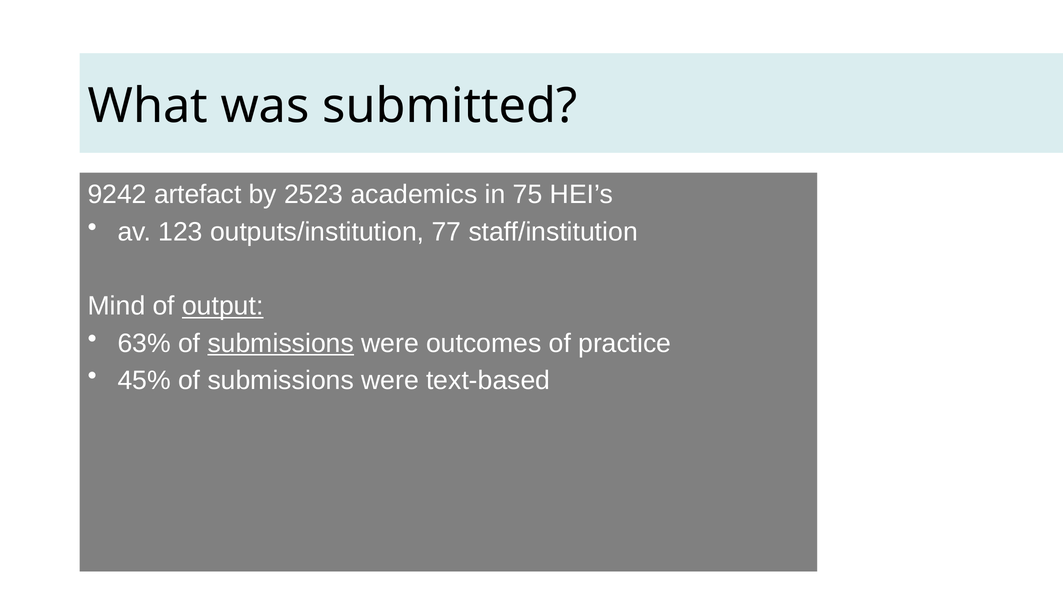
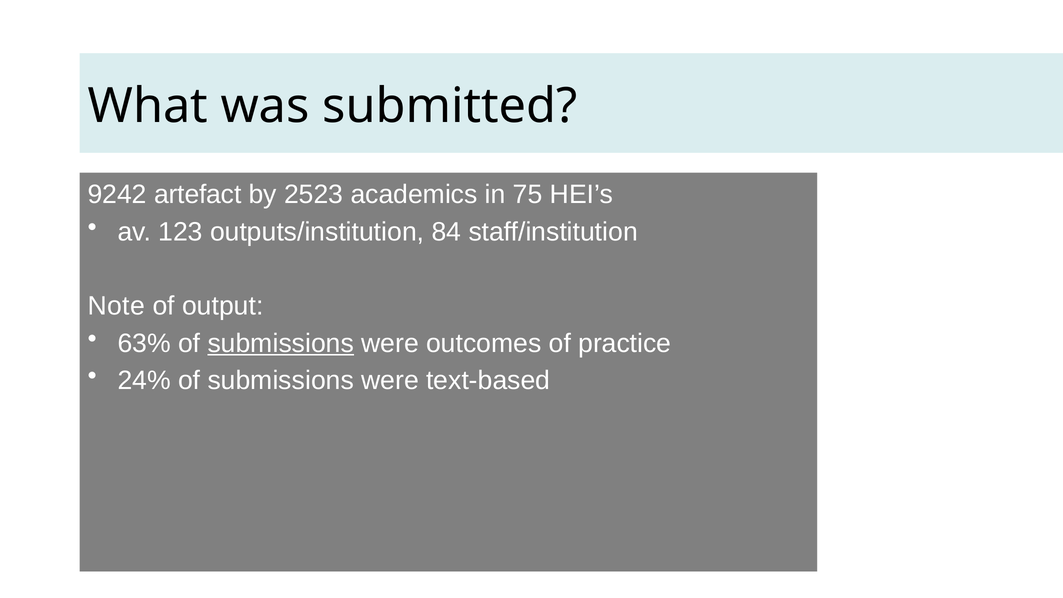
77: 77 -> 84
Mind: Mind -> Note
output underline: present -> none
45%: 45% -> 24%
